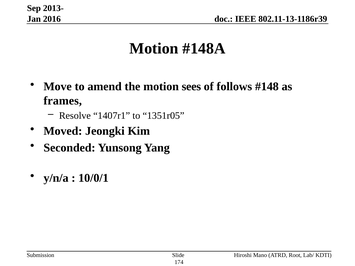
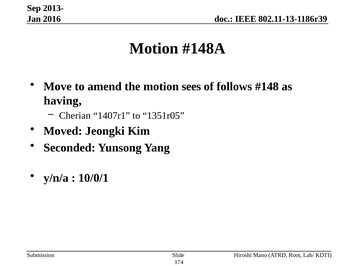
frames: frames -> having
Resolve: Resolve -> Cherian
